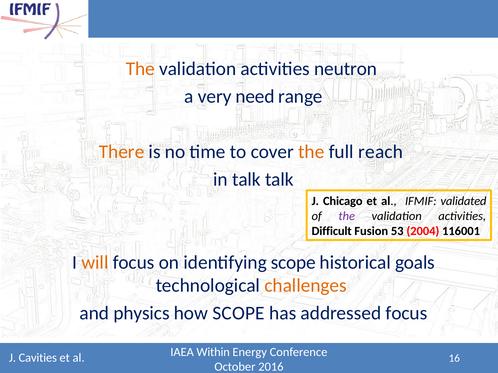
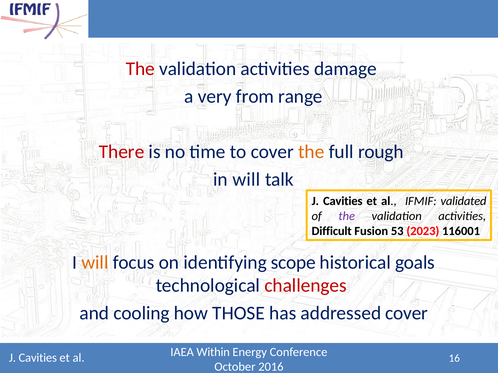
The at (140, 69) colour: orange -> red
neutron: neutron -> damage
need: need -> from
There colour: orange -> red
reach: reach -> rough
in talk: talk -> will
Chicago at (343, 201): Chicago -> Cavities
2004: 2004 -> 2023
challenges colour: orange -> red
physics: physics -> cooling
how SCOPE: SCOPE -> THOSE
addressed focus: focus -> cover
